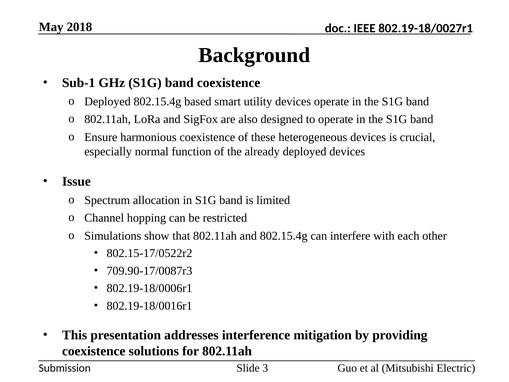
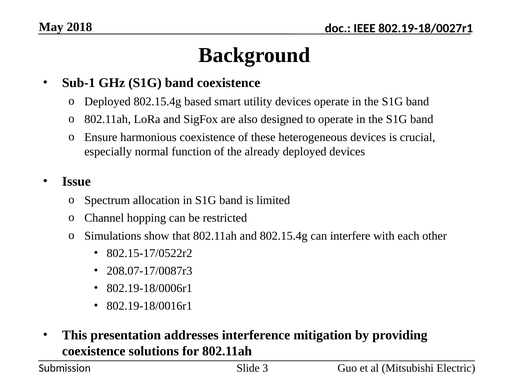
709.90-17/0087r3: 709.90-17/0087r3 -> 208.07-17/0087r3
